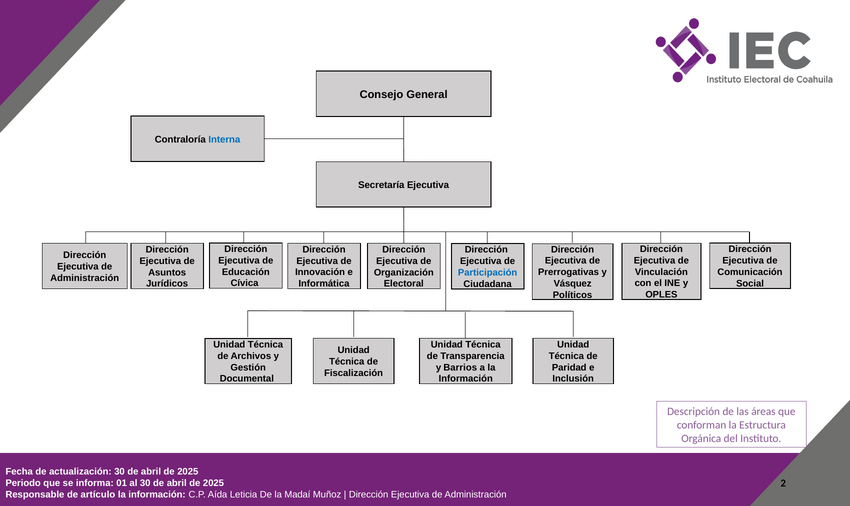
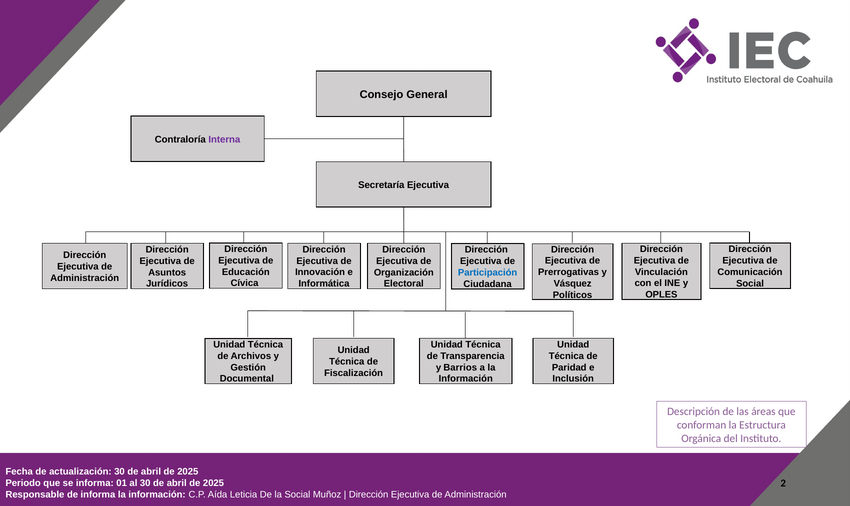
Interna colour: blue -> purple
de artículo: artículo -> informa
la Madaí: Madaí -> Social
